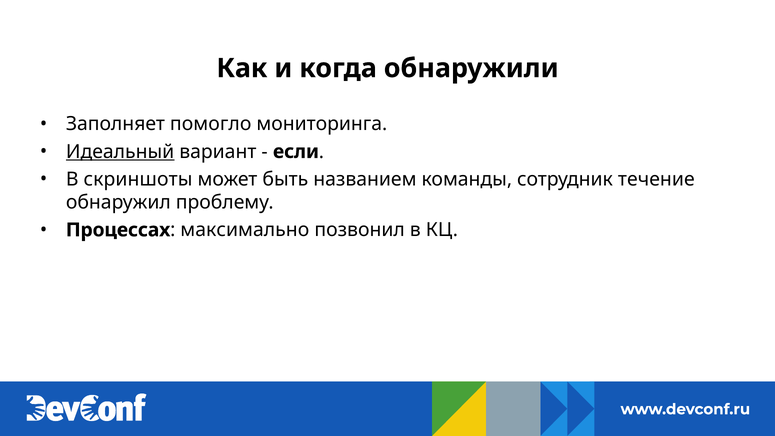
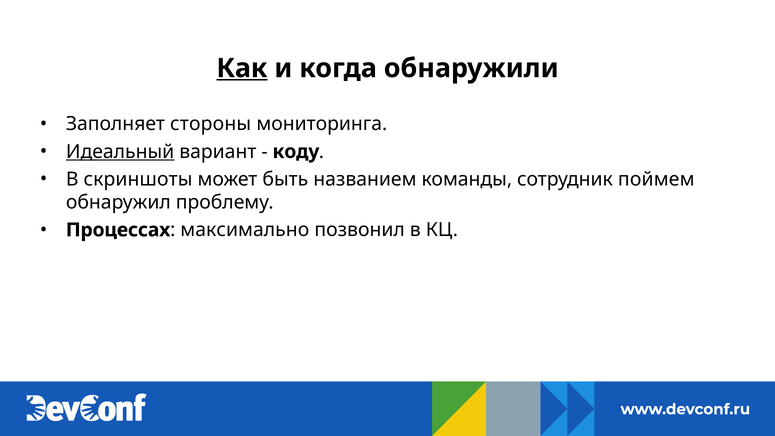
Как underline: none -> present
помогло: помогло -> стороны
если: если -> коду
течение: течение -> поймем
